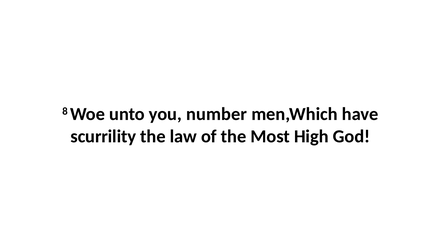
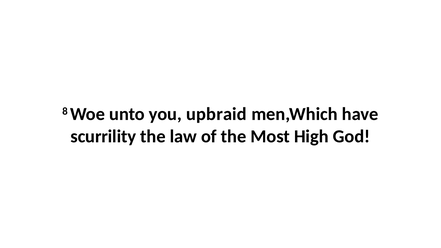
number: number -> upbraid
